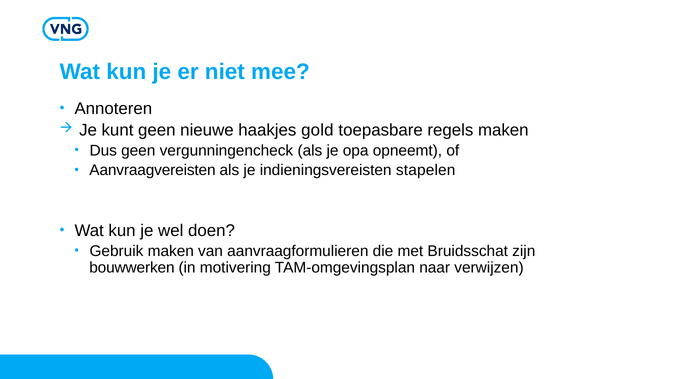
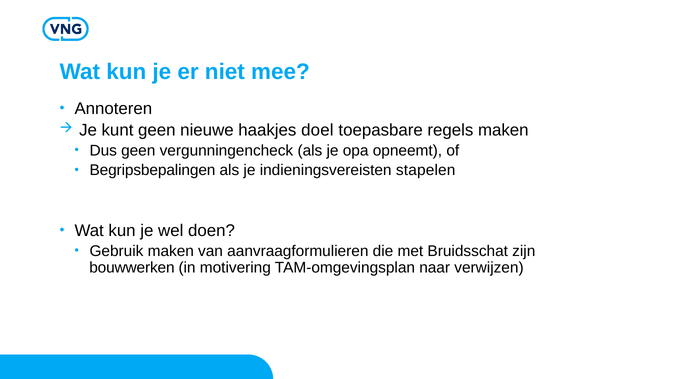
gold: gold -> doel
Aanvraagvereisten: Aanvraagvereisten -> Begripsbepalingen
